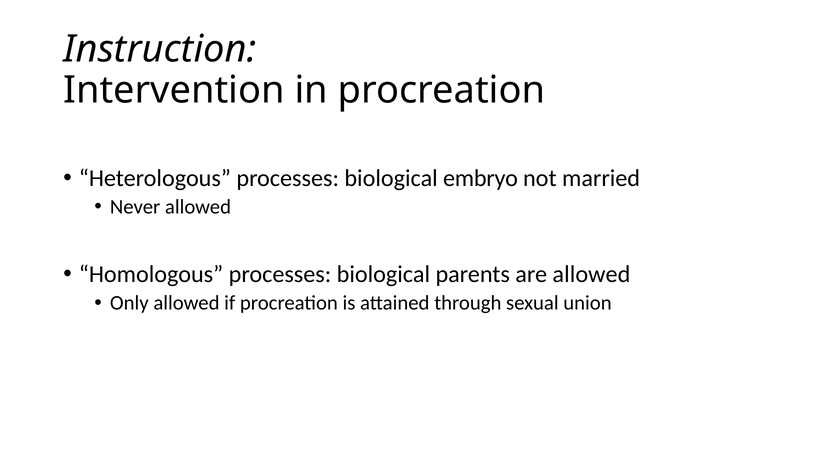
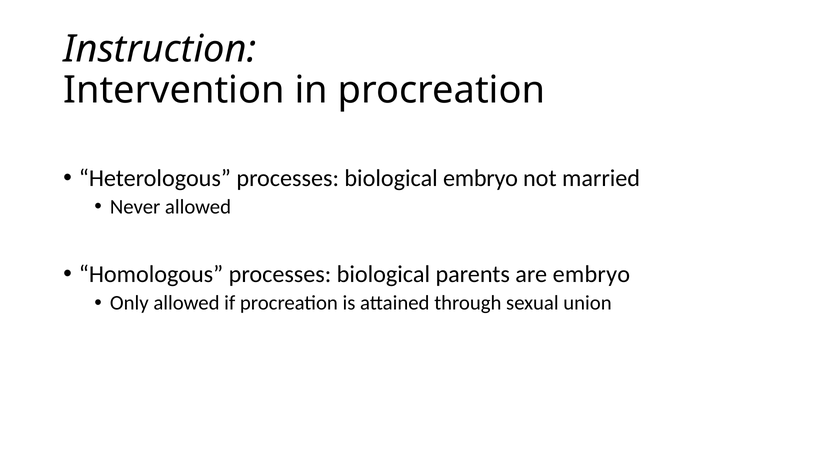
are allowed: allowed -> embryo
